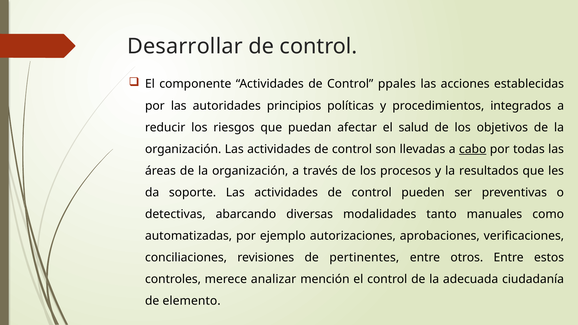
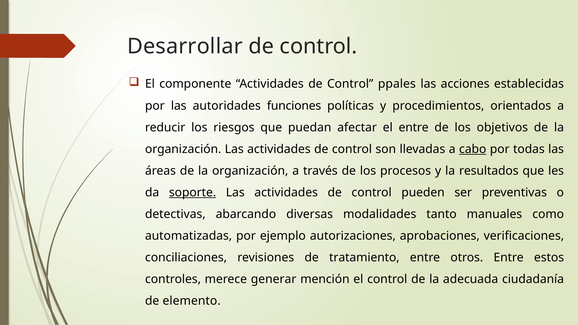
principios: principios -> funciones
integrados: integrados -> orientados
el salud: salud -> entre
soporte underline: none -> present
pertinentes: pertinentes -> tratamiento
analizar: analizar -> generar
